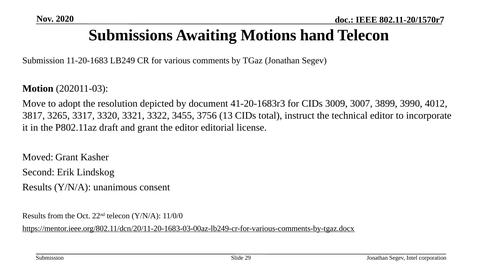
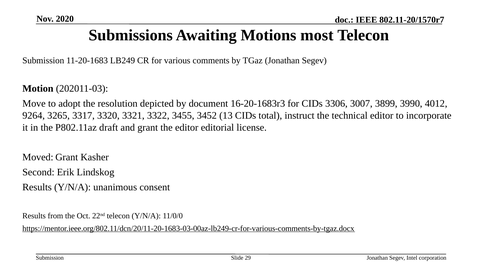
hand: hand -> most
41-20-1683r3: 41-20-1683r3 -> 16-20-1683r3
3009: 3009 -> 3306
3817: 3817 -> 9264
3756: 3756 -> 3452
